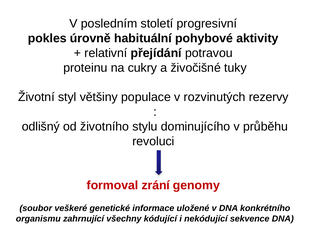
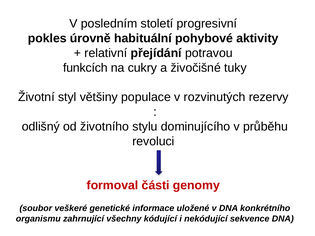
proteinu: proteinu -> funkcích
zrání: zrání -> části
